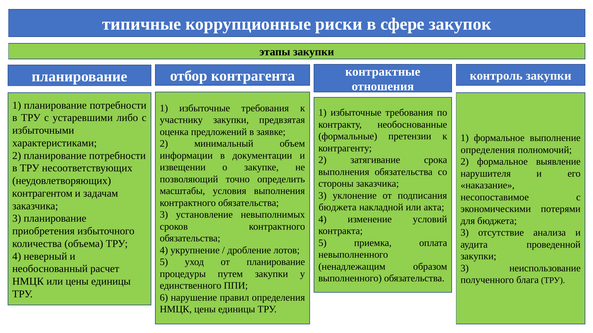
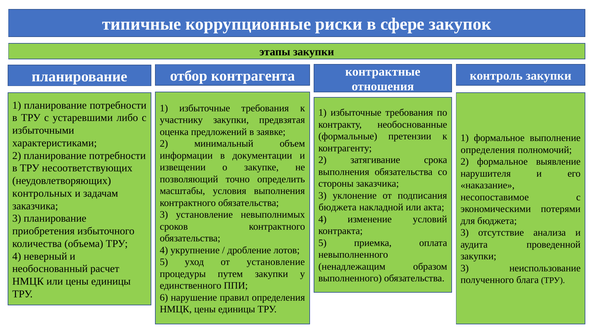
контрагентом: контрагентом -> контрольных
от планирование: планирование -> установление
